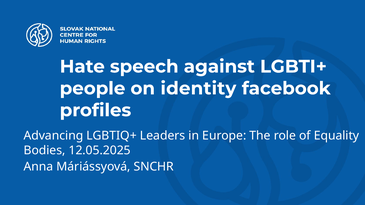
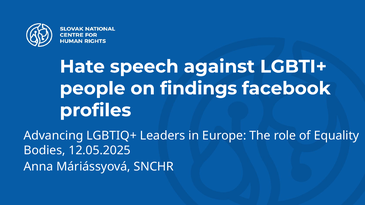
identity: identity -> findings
